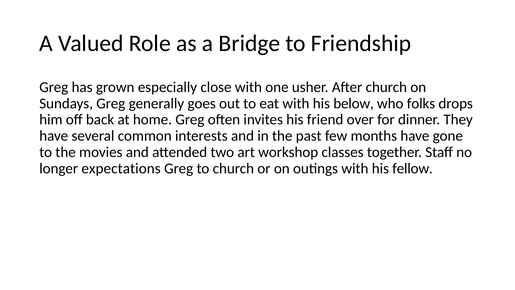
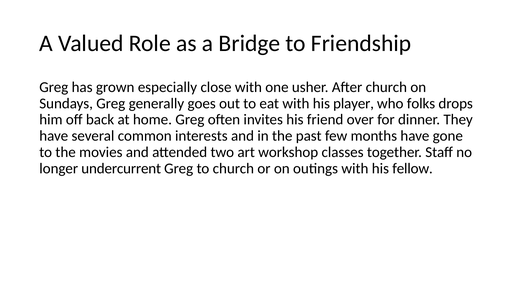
below: below -> player
expectations: expectations -> undercurrent
